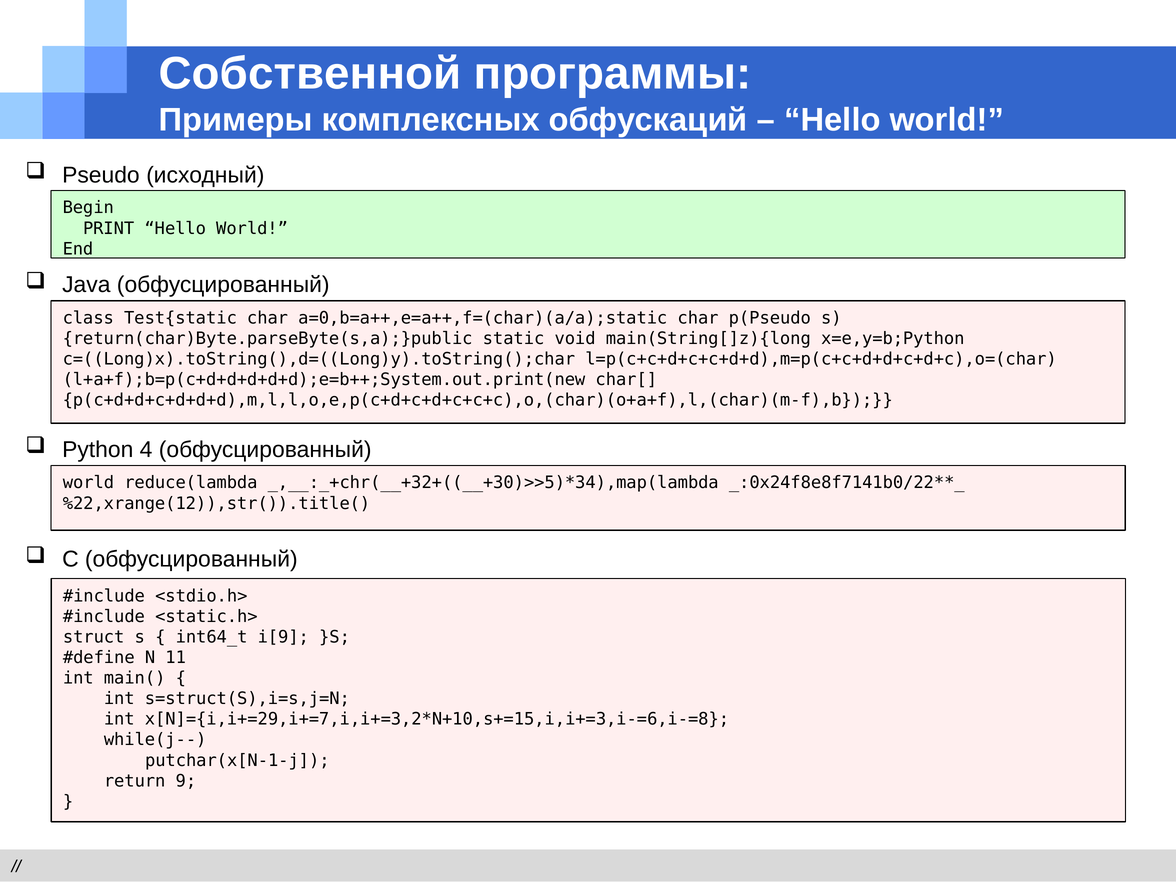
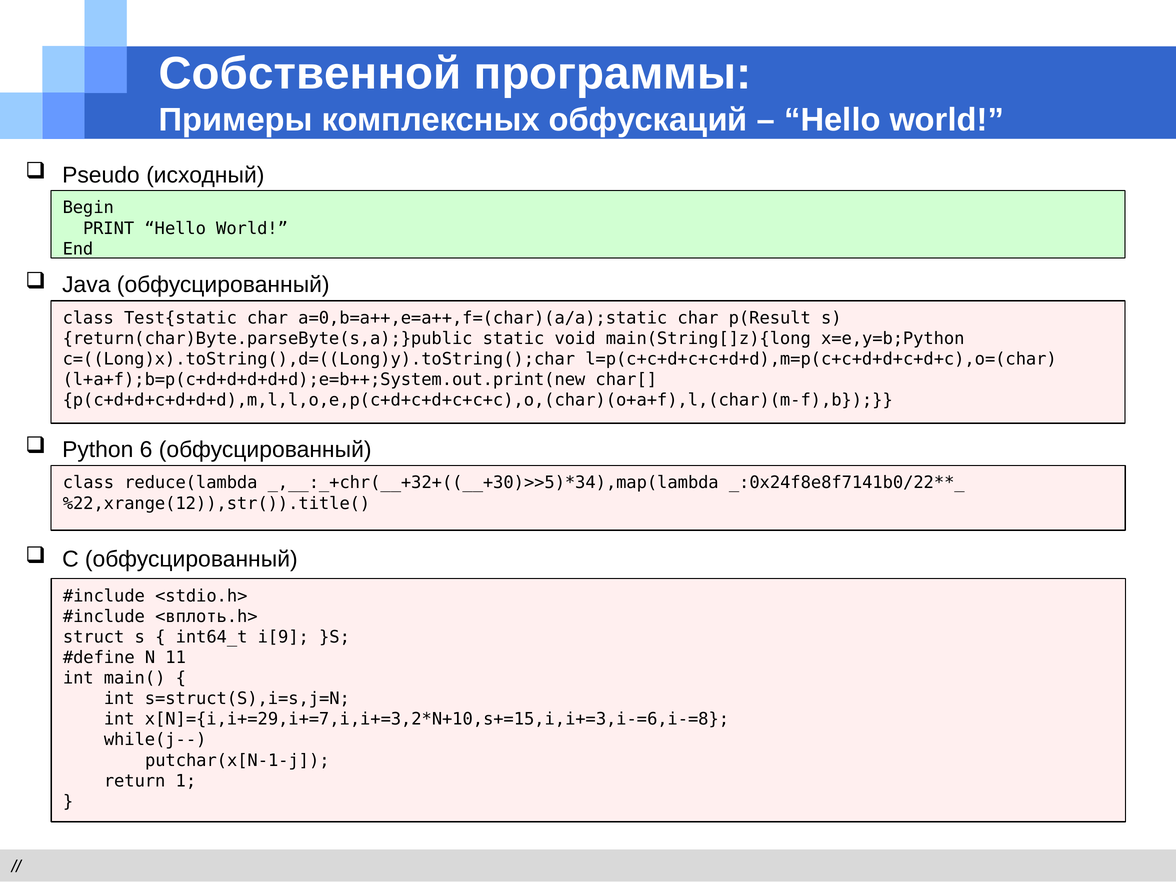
p(Pseudo: p(Pseudo -> p(Result
4: 4 -> 6
world at (88, 483): world -> class
<static.h>: <static.h> -> <вплоть.h>
9: 9 -> 1
